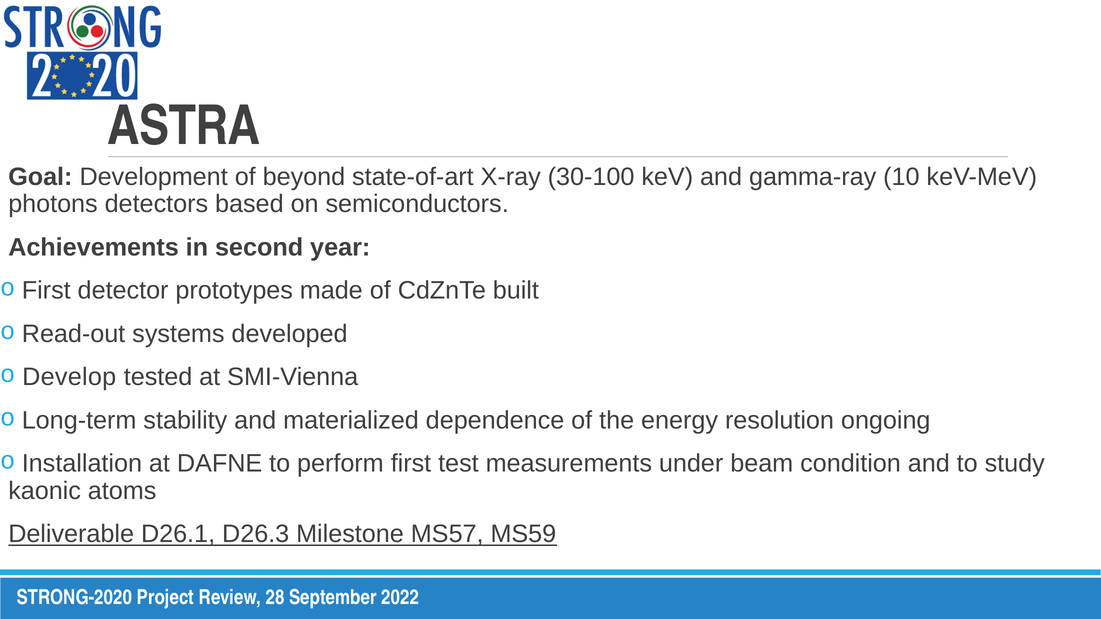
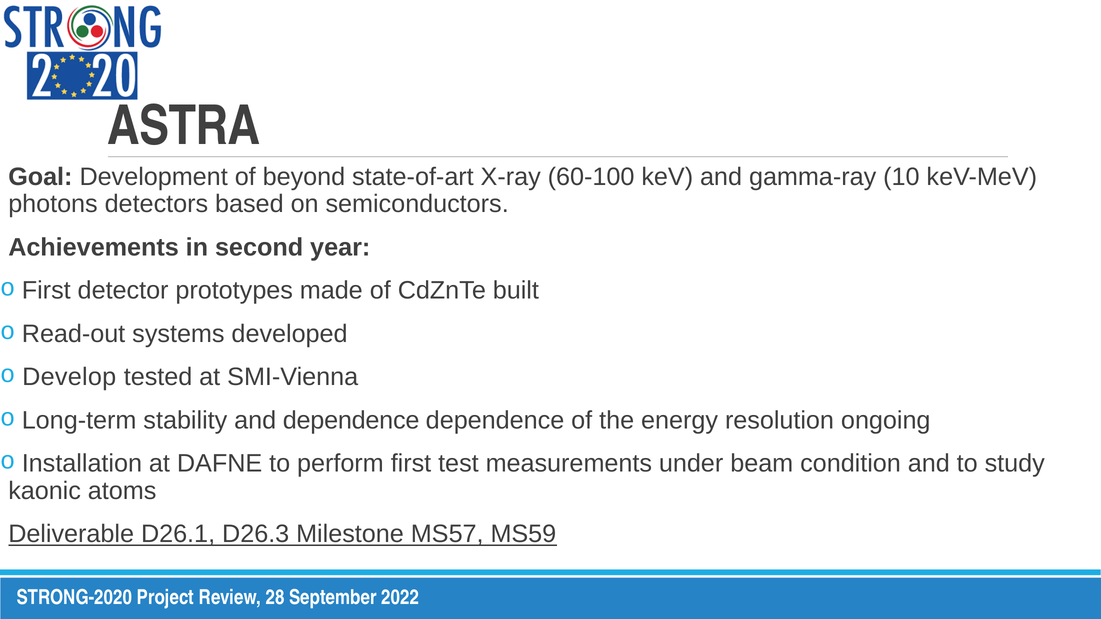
30-100: 30-100 -> 60-100
and materialized: materialized -> dependence
